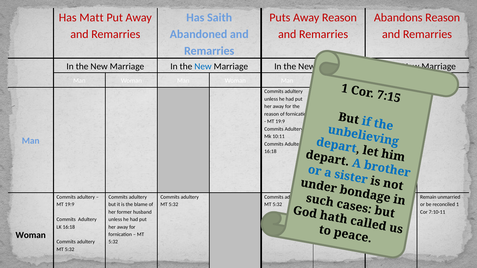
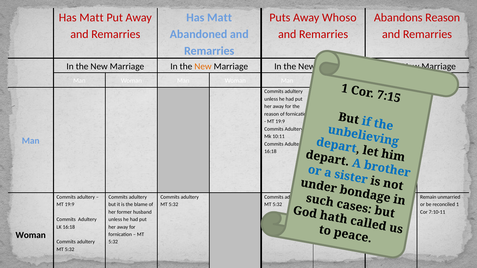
Saith at (220, 18): Saith -> Matt
Away Reason: Reason -> Whoso
New at (203, 66) colour: blue -> orange
